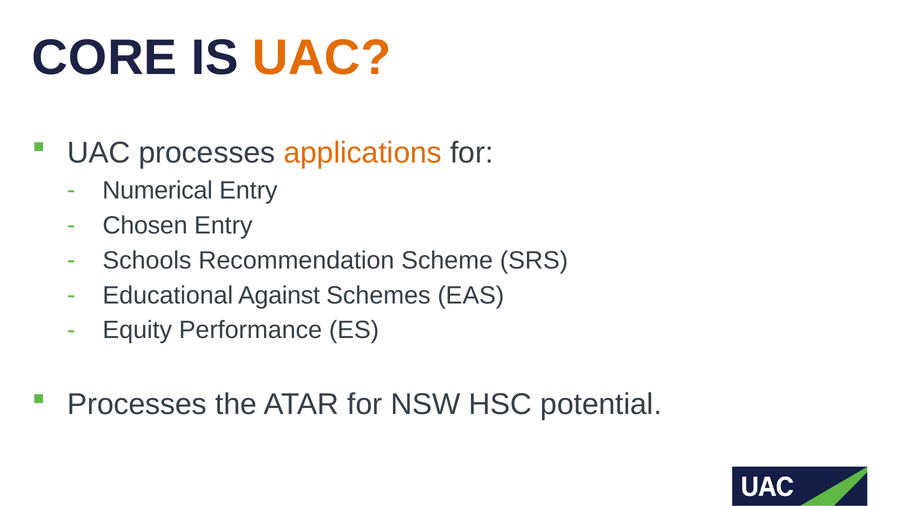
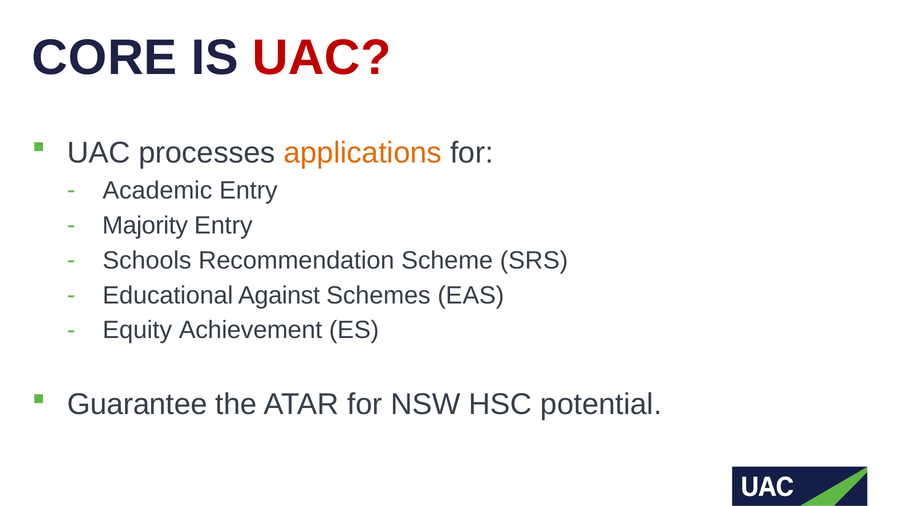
UAC at (322, 58) colour: orange -> red
Numerical: Numerical -> Academic
Chosen: Chosen -> Majority
Performance: Performance -> Achievement
Processes at (137, 404): Processes -> Guarantee
